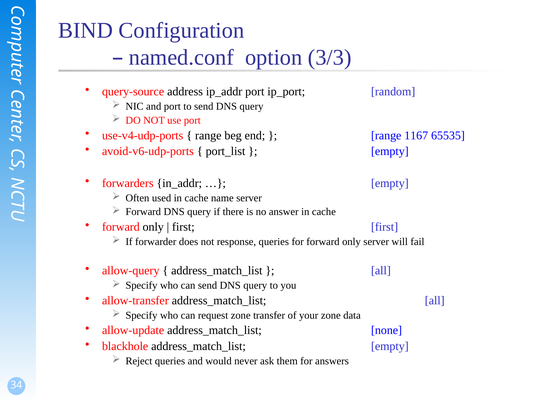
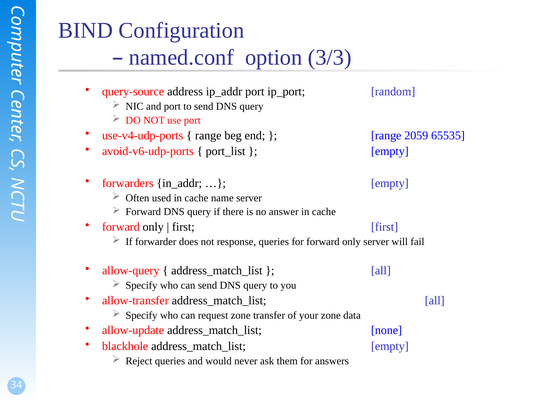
1167: 1167 -> 2059
